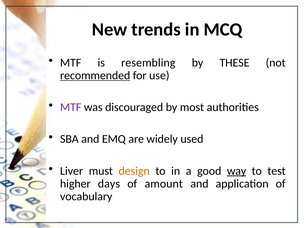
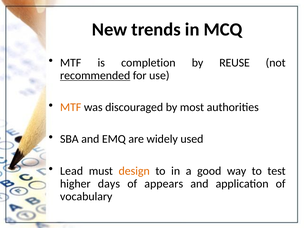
resembling: resembling -> completion
THESE: THESE -> REUSE
MTF at (71, 107) colour: purple -> orange
Liver: Liver -> Lead
way underline: present -> none
amount: amount -> appears
